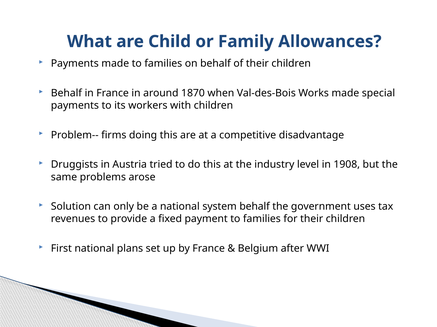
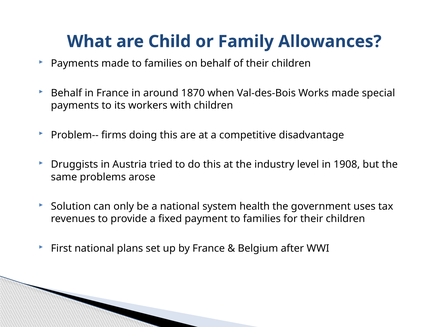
system behalf: behalf -> health
